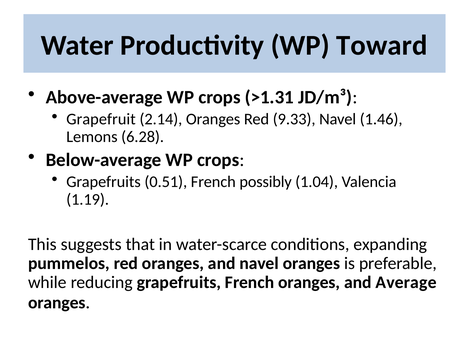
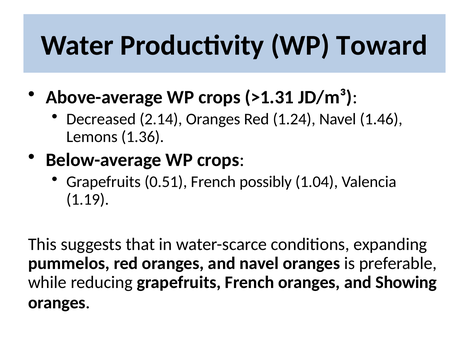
Grapefruit: Grapefruit -> Decreased
9.33: 9.33 -> 1.24
6.28: 6.28 -> 1.36
Average: Average -> Showing
